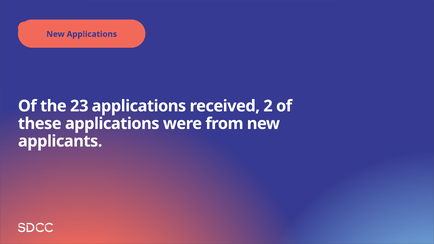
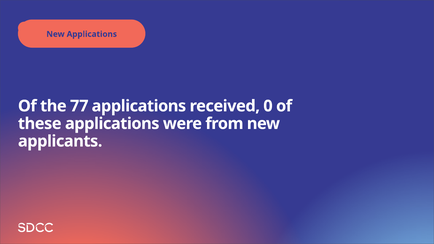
23: 23 -> 77
2: 2 -> 0
